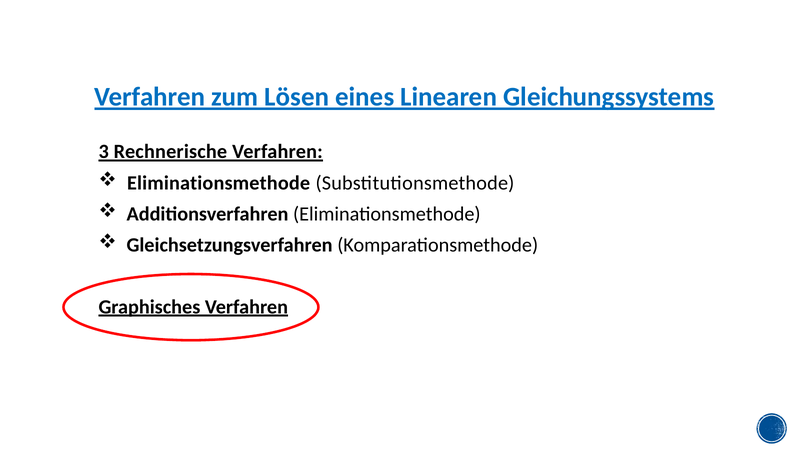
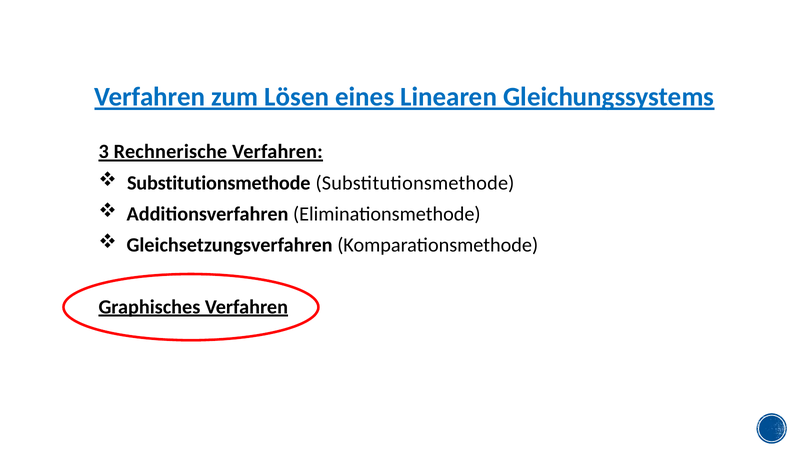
Eliminationsmethode at (219, 183): Eliminationsmethode -> Substitutionsmethode
